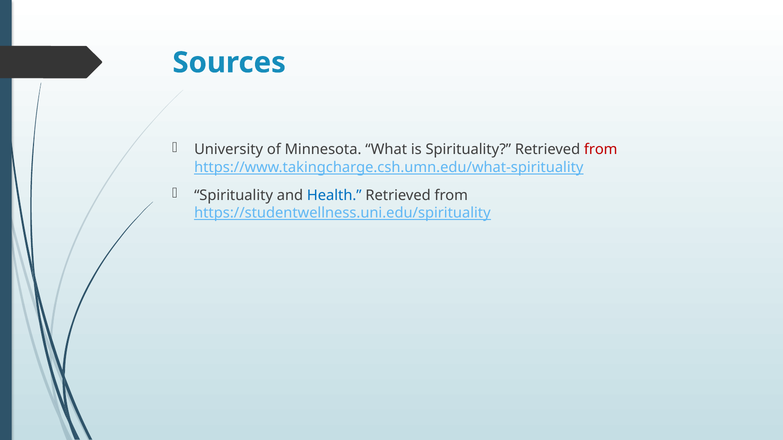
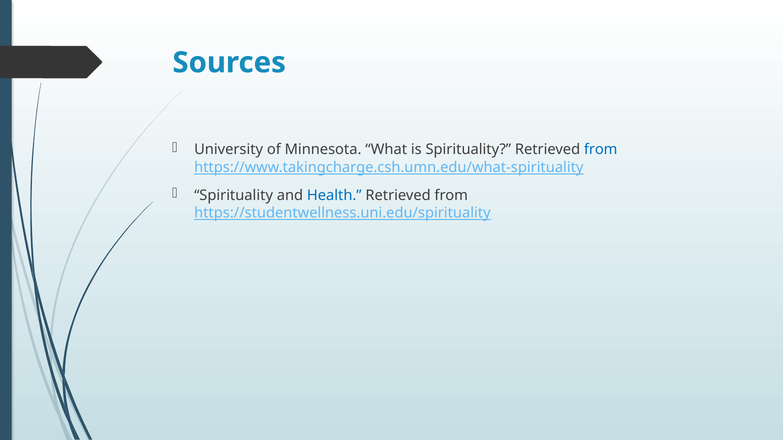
from at (601, 150) colour: red -> blue
